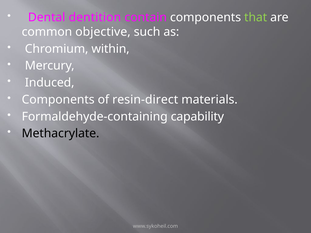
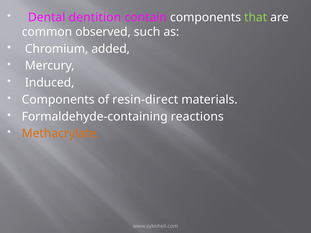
objective: objective -> observed
within: within -> added
capability: capability -> reactions
Methacrylate colour: black -> orange
